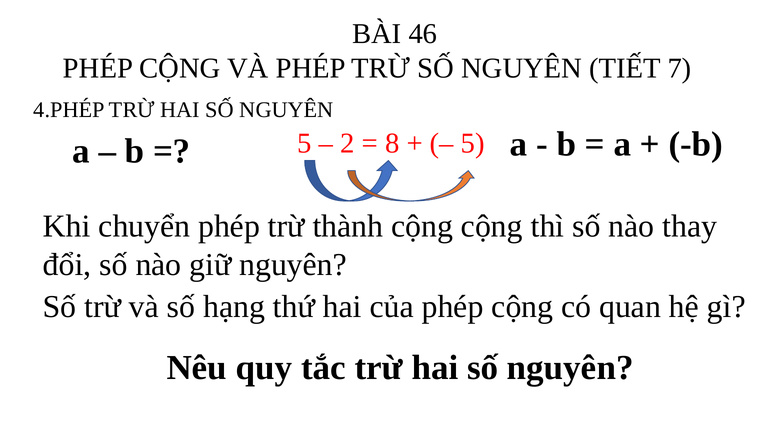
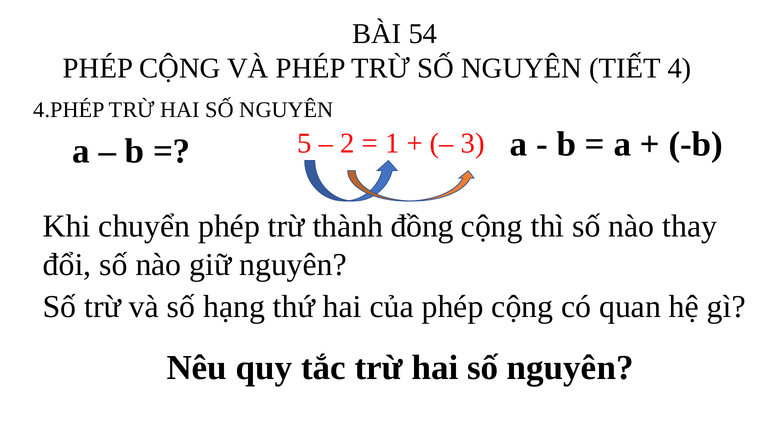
46: 46 -> 54
7: 7 -> 4
8: 8 -> 1
5 at (473, 143): 5 -> 3
thành cộng: cộng -> đồng
